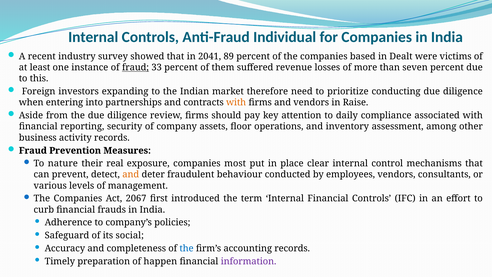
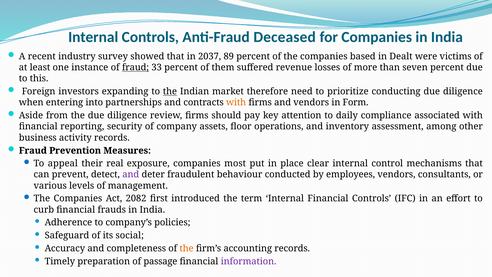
Individual: Individual -> Deceased
2041: 2041 -> 2037
the at (170, 91) underline: none -> present
Raise: Raise -> Form
nature: nature -> appeal
and at (131, 174) colour: orange -> purple
2067: 2067 -> 2082
the at (187, 248) colour: blue -> orange
happen: happen -> passage
